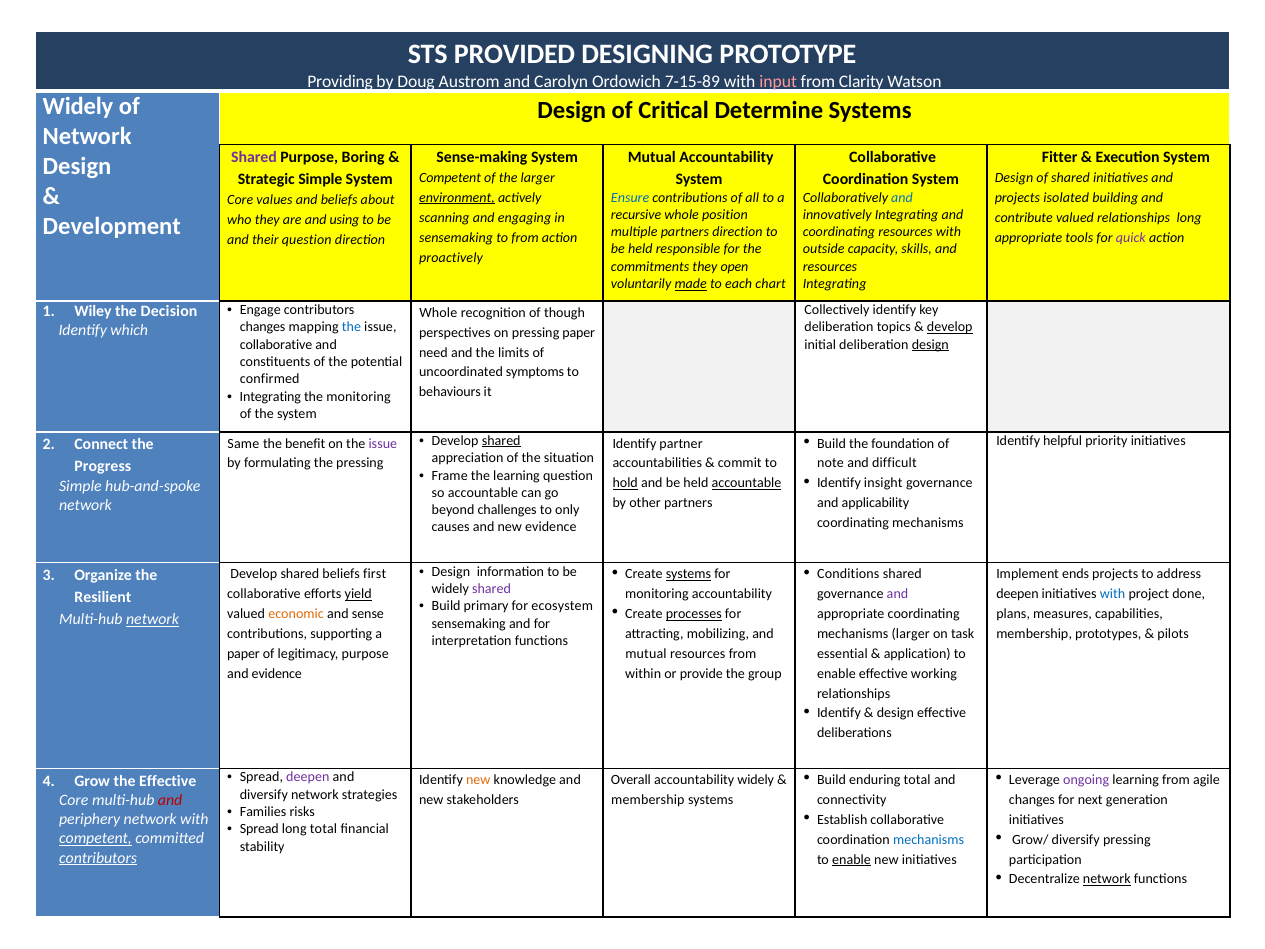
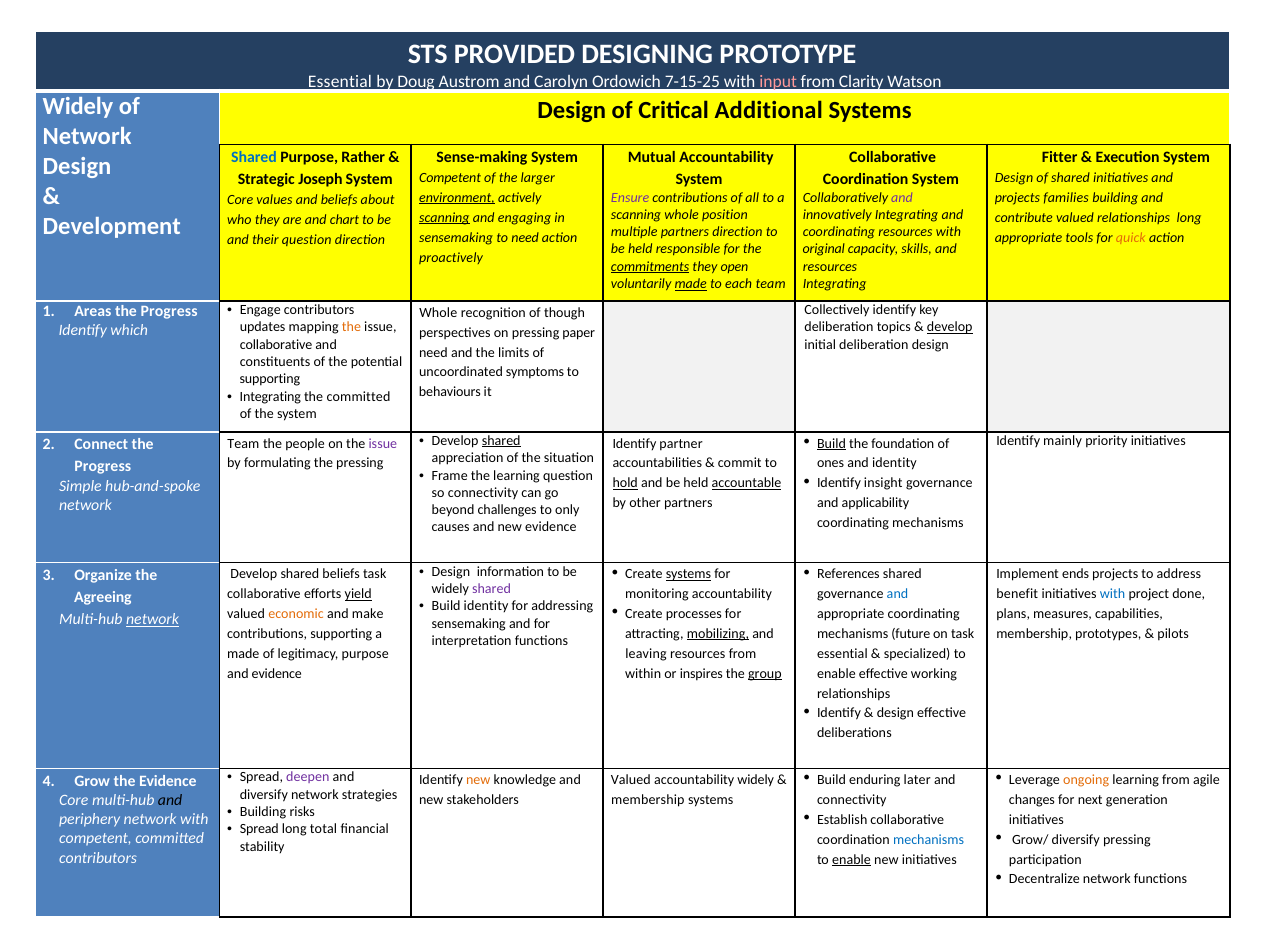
Providing at (340, 81): Providing -> Essential
7-15-89: 7-15-89 -> 7-15-25
Determine: Determine -> Additional
Shared at (254, 157) colour: purple -> blue
Boring: Boring -> Rather
Strategic Simple: Simple -> Joseph
Ensure colour: blue -> purple
and at (902, 197) colour: blue -> purple
isolated: isolated -> families
recursive at (636, 215): recursive -> scanning
scanning at (444, 218) underline: none -> present
using: using -> chart
to from: from -> need
quick colour: purple -> orange
outside: outside -> original
commitments underline: none -> present
each chart: chart -> team
Wiley: Wiley -> Areas
Decision at (169, 311): Decision -> Progress
changes at (263, 327): changes -> updates
the at (352, 327) colour: blue -> orange
design at (930, 345) underline: present -> none
confirmed at (270, 379): confirmed -> supporting
the monitoring: monitoring -> committed
helpful: helpful -> mainly
Build at (831, 443) underline: none -> present
Same at (243, 443): Same -> Team
benefit: benefit -> people
note: note -> ones
and difficult: difficult -> identity
so accountable: accountable -> connectivity
Conditions: Conditions -> References
beliefs first: first -> task
and at (898, 594) colour: purple -> blue
deepen at (1017, 594): deepen -> benefit
Resilient: Resilient -> Agreeing
Build primary: primary -> identity
ecosystem: ecosystem -> addressing
processes underline: present -> none
sense: sense -> make
mobilizing underline: none -> present
mechanisms larger: larger -> future
paper at (243, 654): paper -> made
mutual at (646, 654): mutual -> leaving
application: application -> specialized
provide: provide -> inspires
group underline: none -> present
enduring total: total -> later
ongoing colour: purple -> orange
Overall at (631, 780): Overall -> Valued
the Effective: Effective -> Evidence
and at (170, 800) colour: red -> black
Families at (263, 812): Families -> Building
competent at (95, 838) underline: present -> none
contributors at (98, 858) underline: present -> none
network at (1107, 879) underline: present -> none
